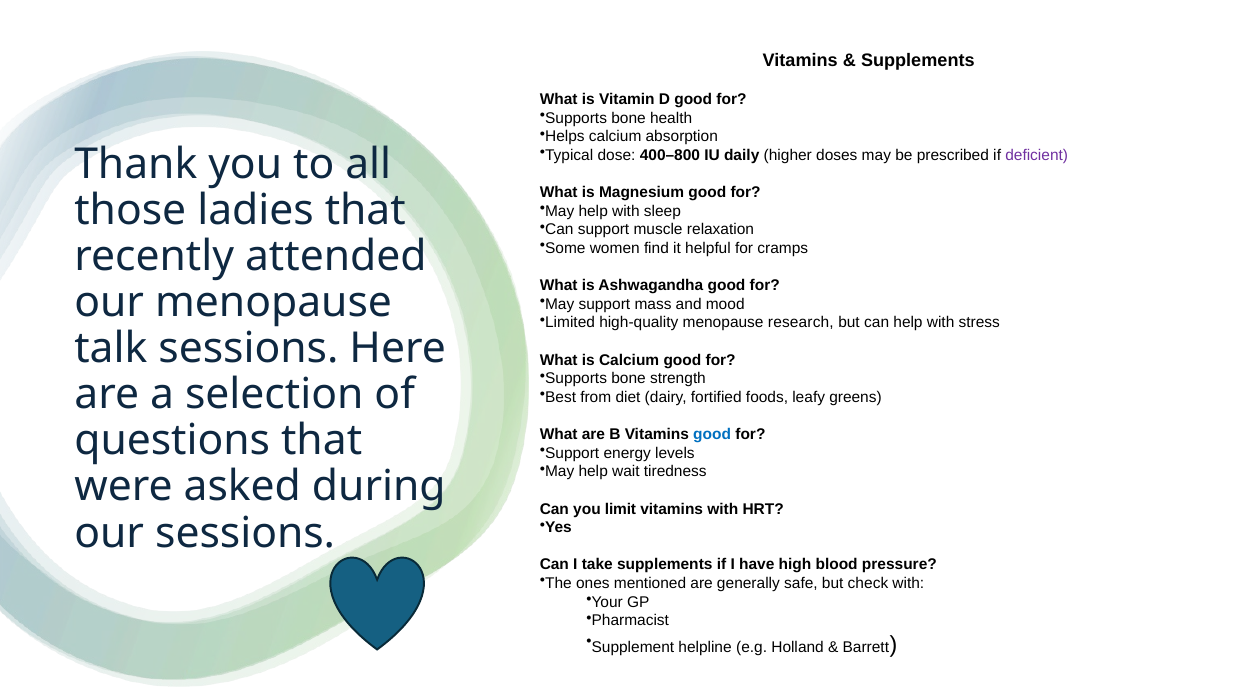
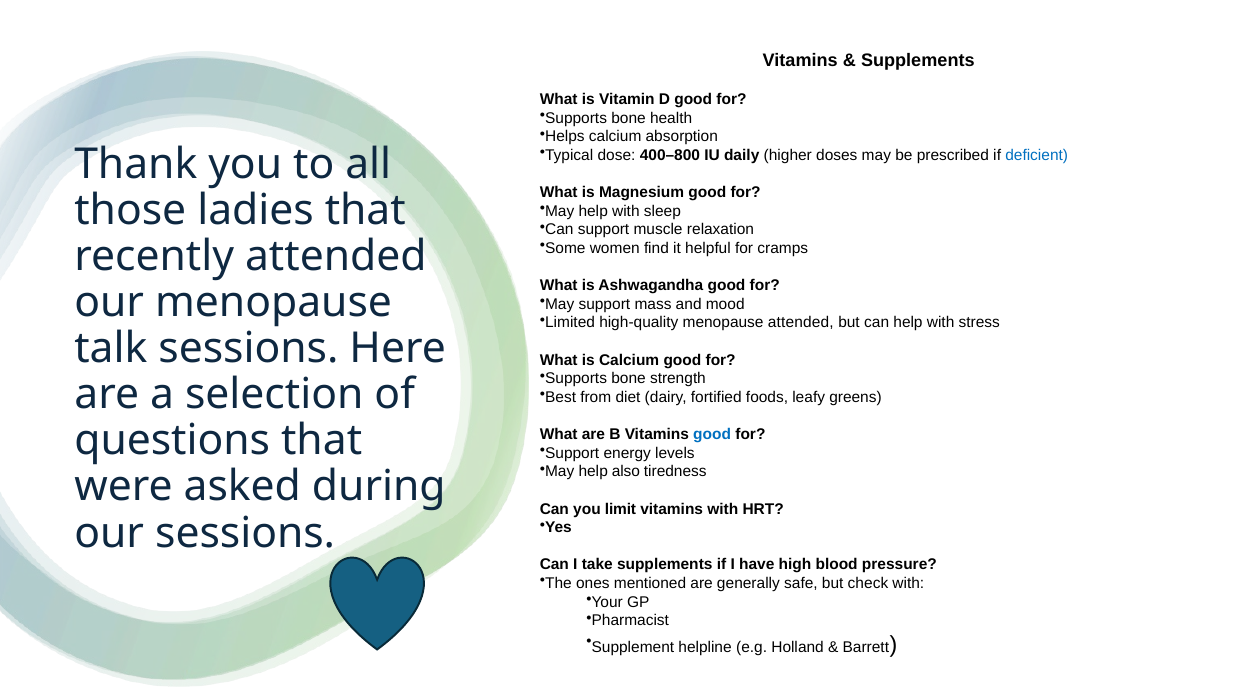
deficient colour: purple -> blue
menopause research: research -> attended
wait: wait -> also
